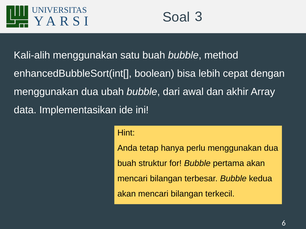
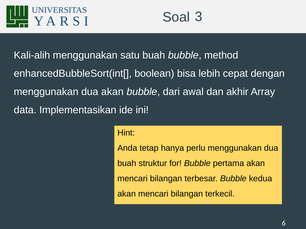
dua ubah: ubah -> akan
